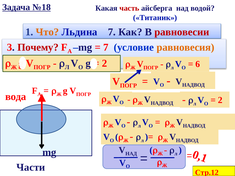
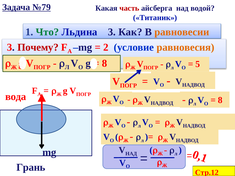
№18: №18 -> №79
Что colour: orange -> green
Льдина 7: 7 -> 3
равновесии colour: red -> orange
7 at (106, 47): 7 -> 2
2 at (105, 63): 2 -> 8
6: 6 -> 5
2 at (220, 100): 2 -> 8
Части: Части -> Грань
